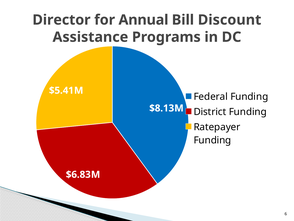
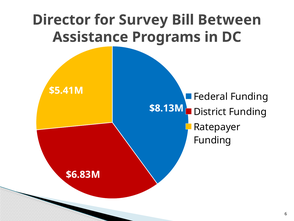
Annual: Annual -> Survey
Discount: Discount -> Between
